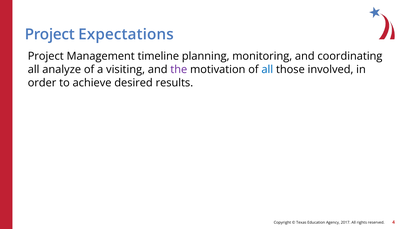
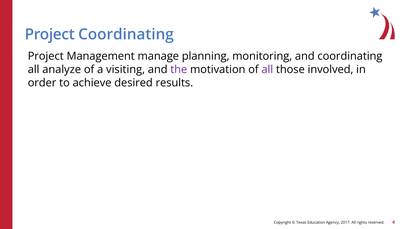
Project Expectations: Expectations -> Coordinating
timeline: timeline -> manage
all at (267, 70) colour: blue -> purple
